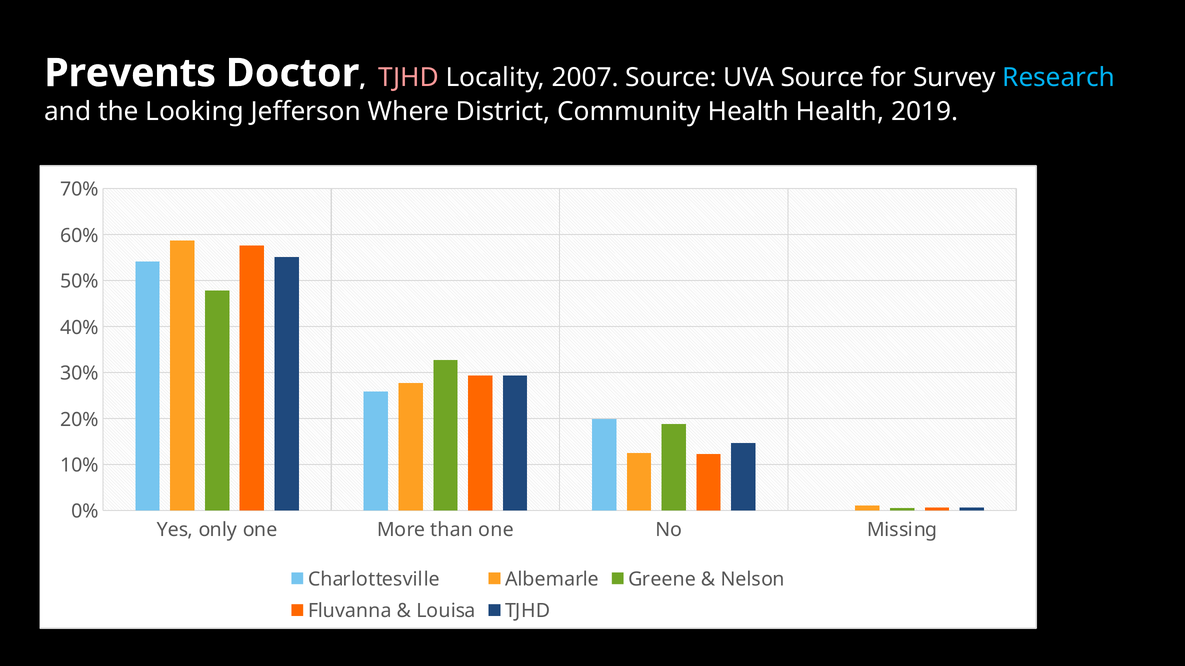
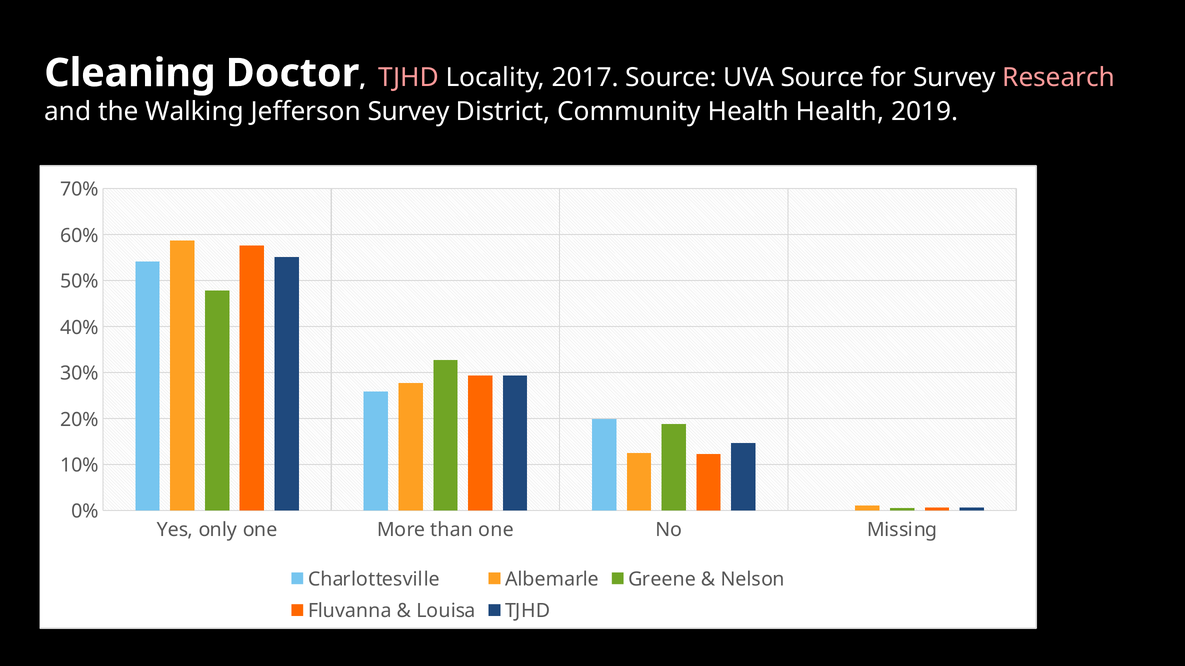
Prevents: Prevents -> Cleaning
2007: 2007 -> 2017
Research colour: light blue -> pink
Looking: Looking -> Walking
Jefferson Where: Where -> Survey
